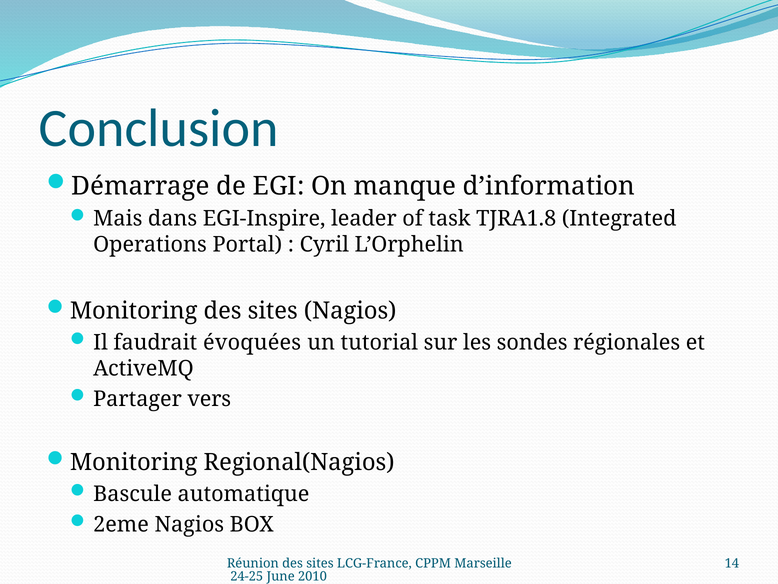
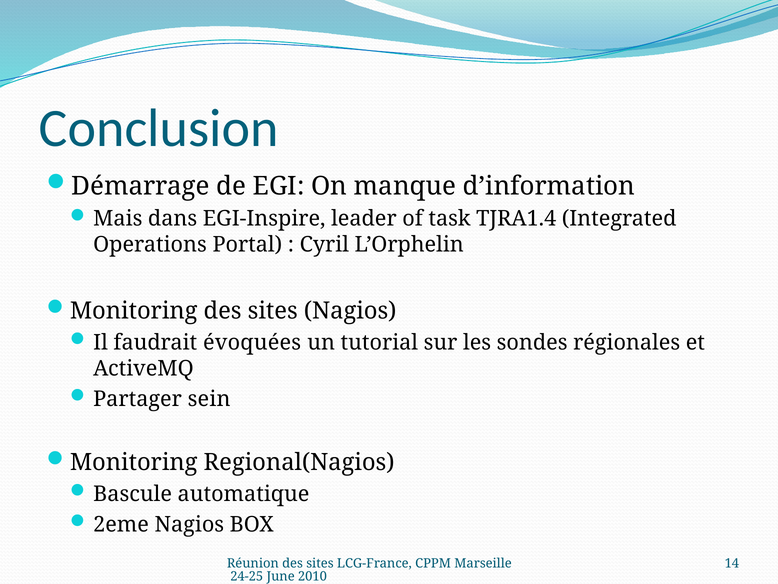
TJRA1.8: TJRA1.8 -> TJRA1.4
vers: vers -> sein
